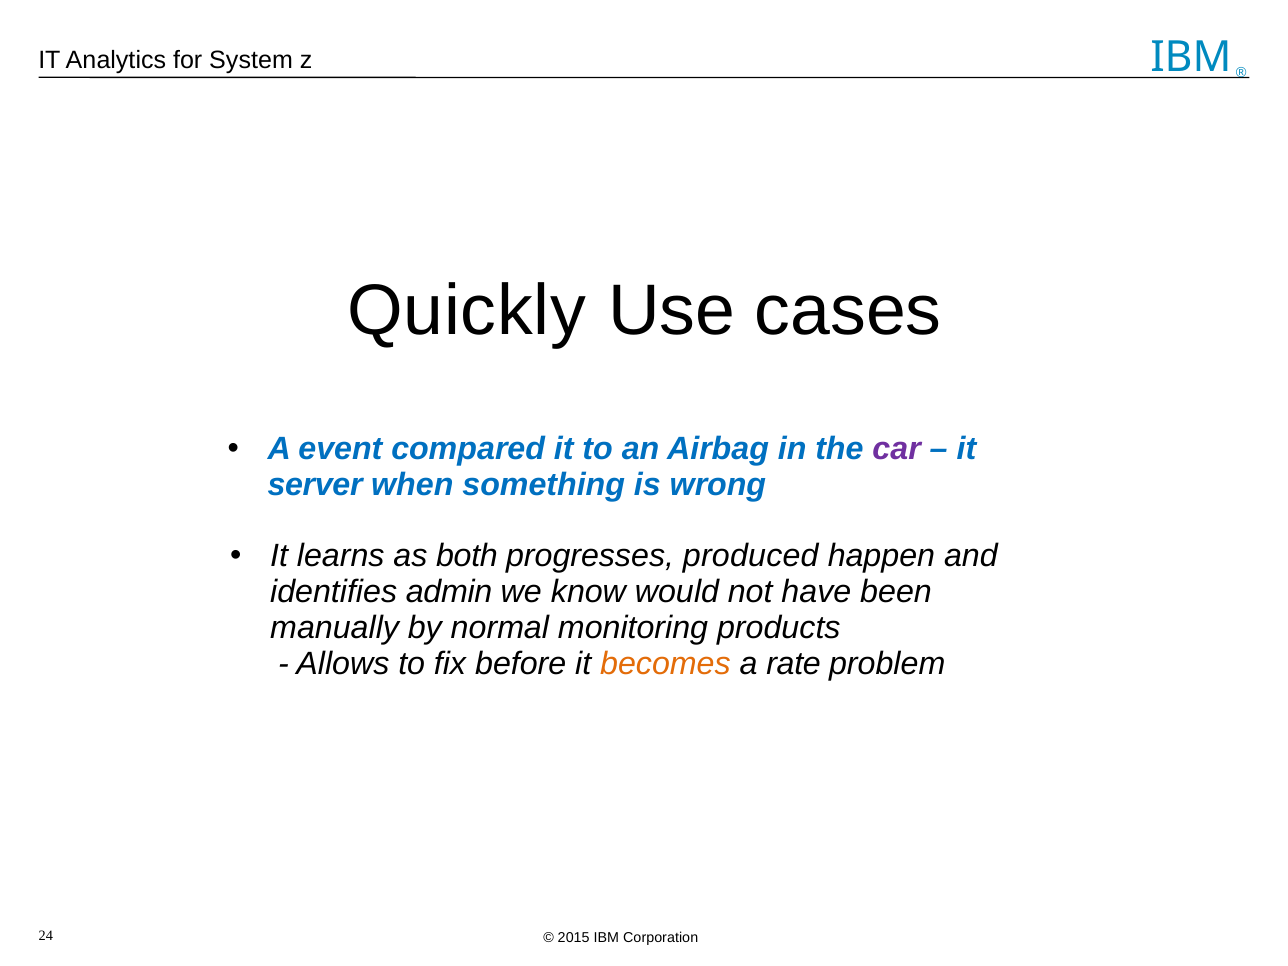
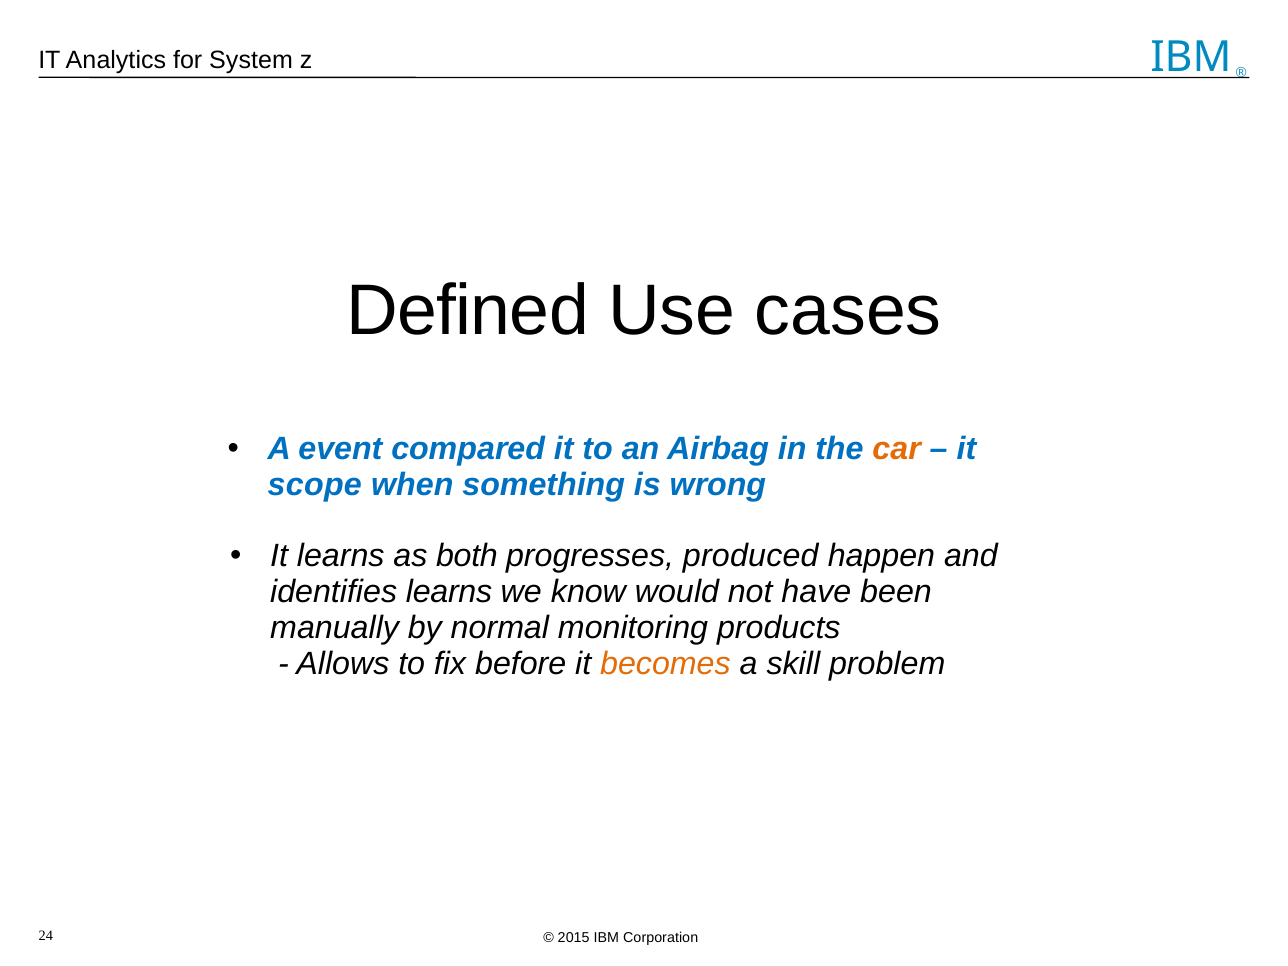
Quickly: Quickly -> Defined
car colour: purple -> orange
server: server -> scope
identifies admin: admin -> learns
rate: rate -> skill
